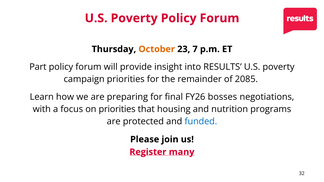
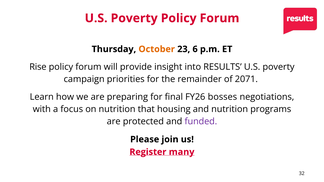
7: 7 -> 6
Part: Part -> Rise
2085: 2085 -> 2071
on priorities: priorities -> nutrition
funded colour: blue -> purple
